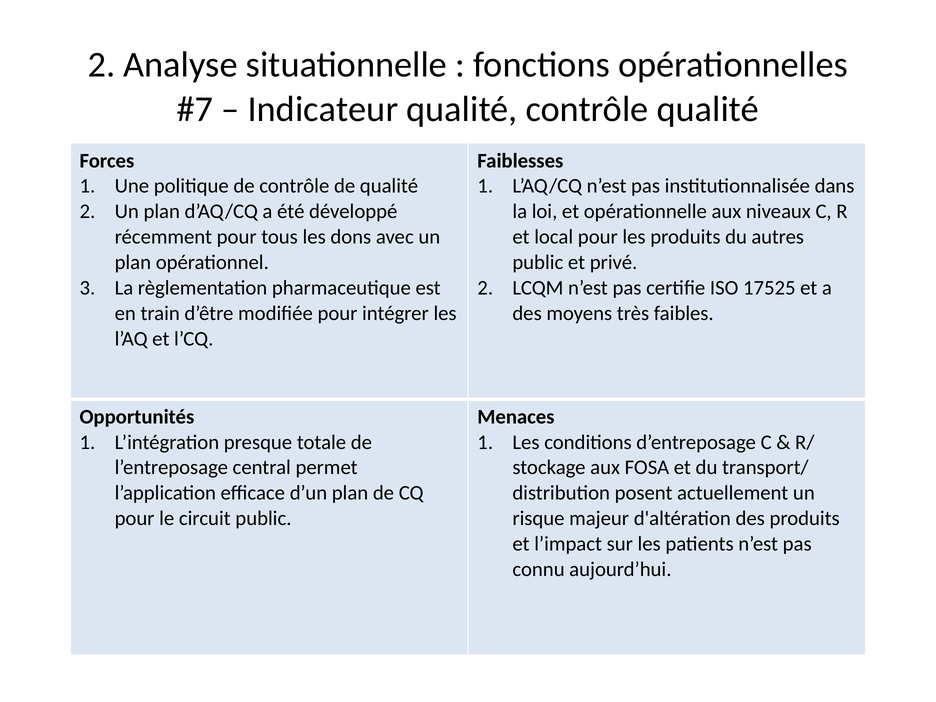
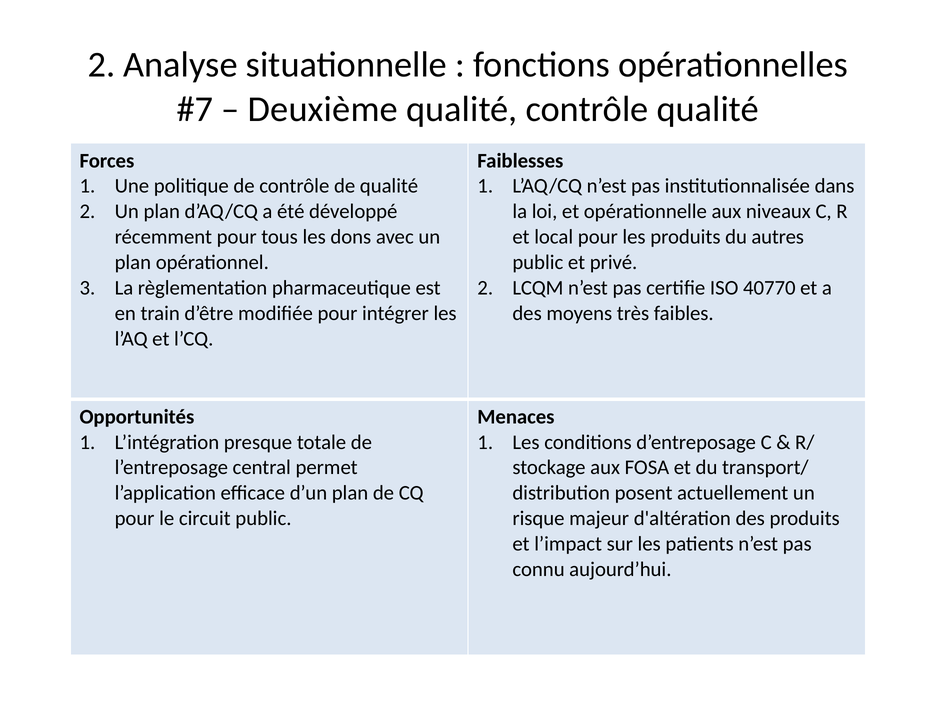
Indicateur: Indicateur -> Deuxième
17525: 17525 -> 40770
